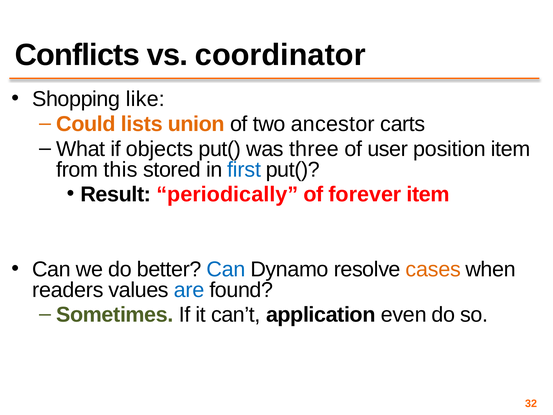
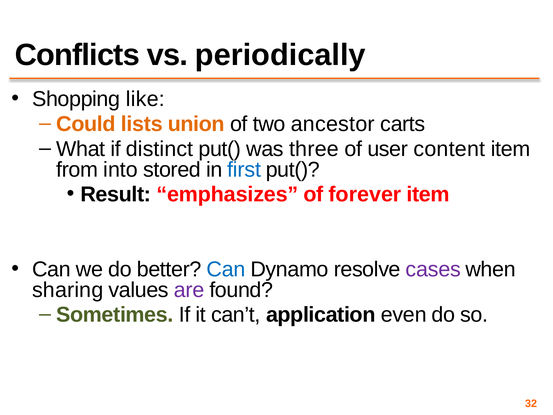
coordinator: coordinator -> periodically
objects: objects -> distinct
position: position -> content
this: this -> into
periodically: periodically -> emphasizes
cases colour: orange -> purple
readers: readers -> sharing
are colour: blue -> purple
